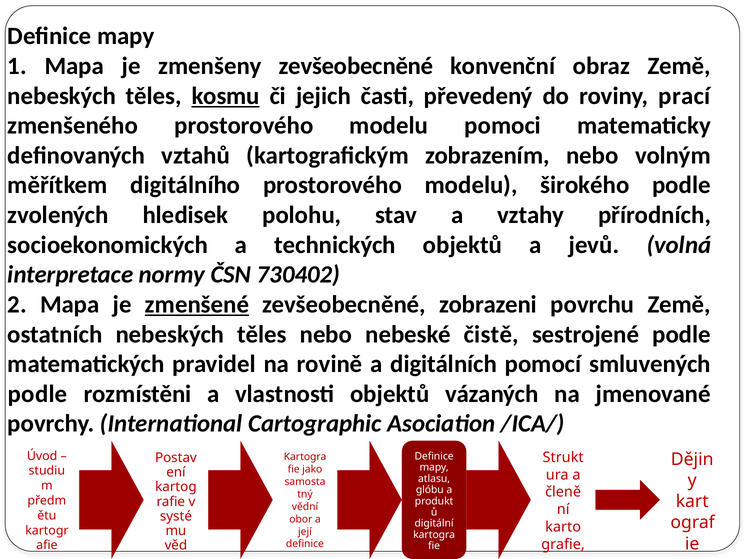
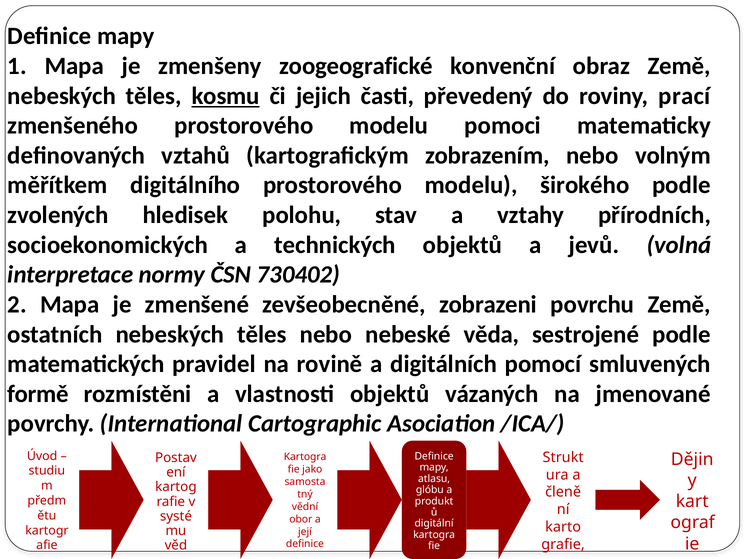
zmenšeny zevšeobecněné: zevšeobecněné -> zoogeografické
zmenšené underline: present -> none
čistě: čistě -> věda
podle at (38, 394): podle -> formě
